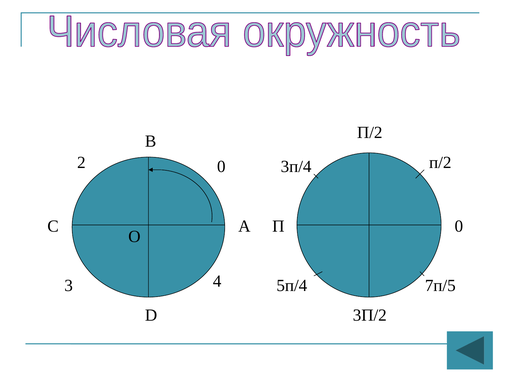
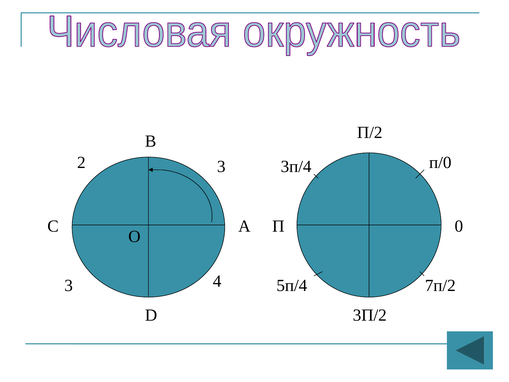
2 0: 0 -> 3
3п/4 п/2: п/2 -> п/0
7п/5: 7п/5 -> 7п/2
